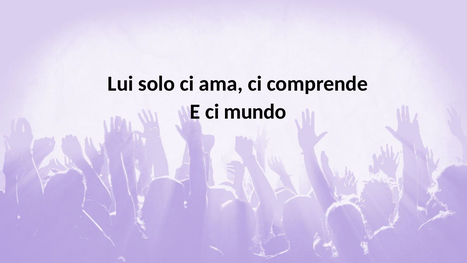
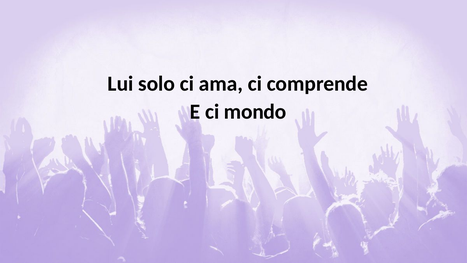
mundo: mundo -> mondo
